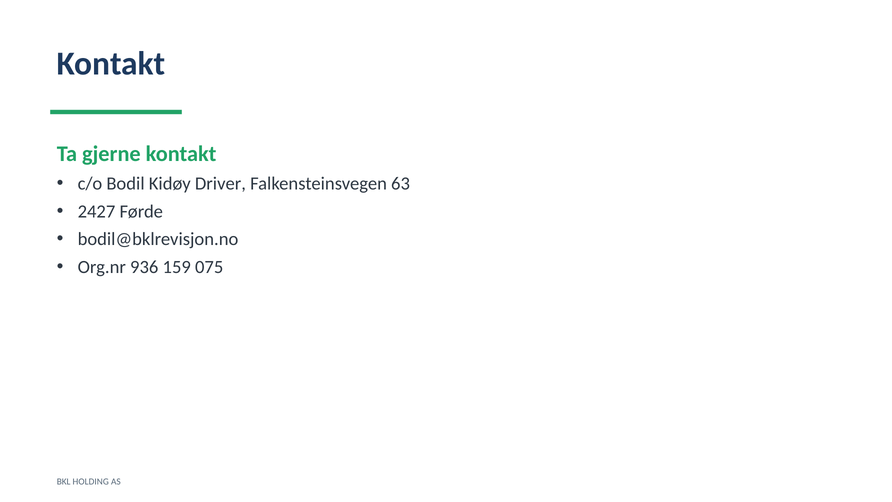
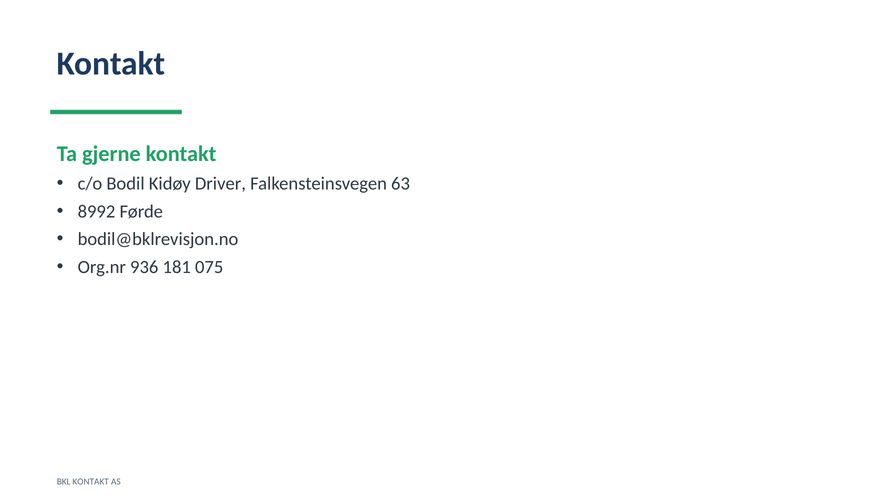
2427: 2427 -> 8992
159: 159 -> 181
BKL HOLDING: HOLDING -> KONTAKT
